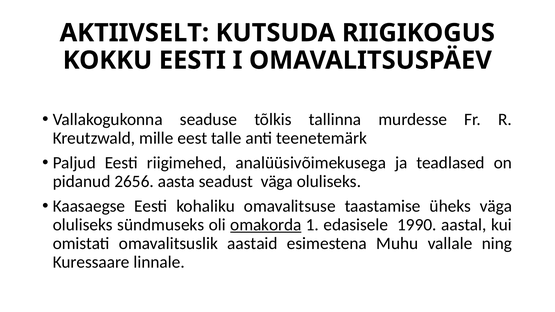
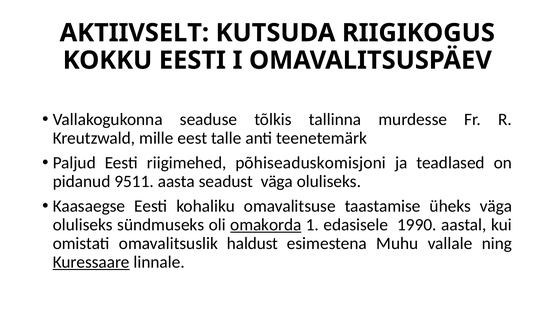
analüüsivõimekusega: analüüsivõimekusega -> põhiseaduskomisjoni
2656: 2656 -> 9511
aastaid: aastaid -> haldust
Kuressaare underline: none -> present
